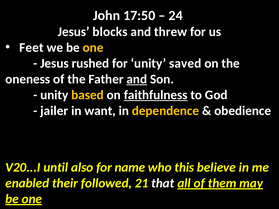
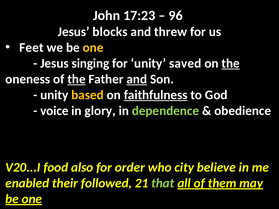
17:50: 17:50 -> 17:23
24: 24 -> 96
rushed: rushed -> singing
the at (231, 63) underline: none -> present
the at (77, 79) underline: none -> present
jailer: jailer -> voice
want: want -> glory
dependence colour: yellow -> light green
until: until -> food
name: name -> order
this: this -> city
that colour: white -> light green
